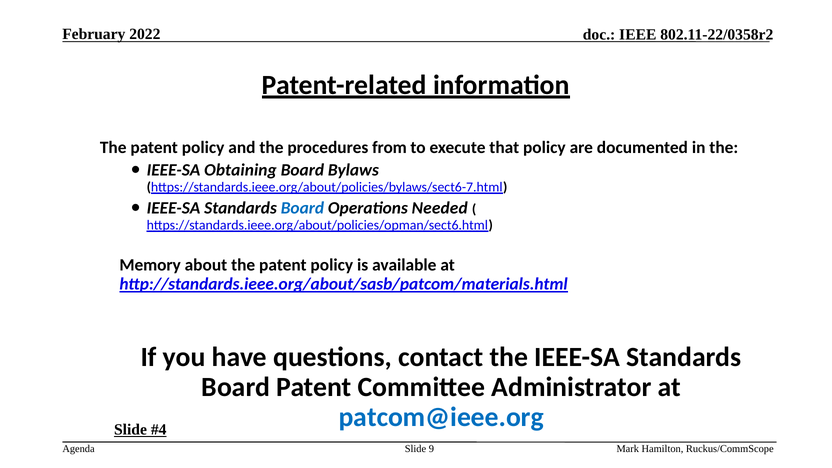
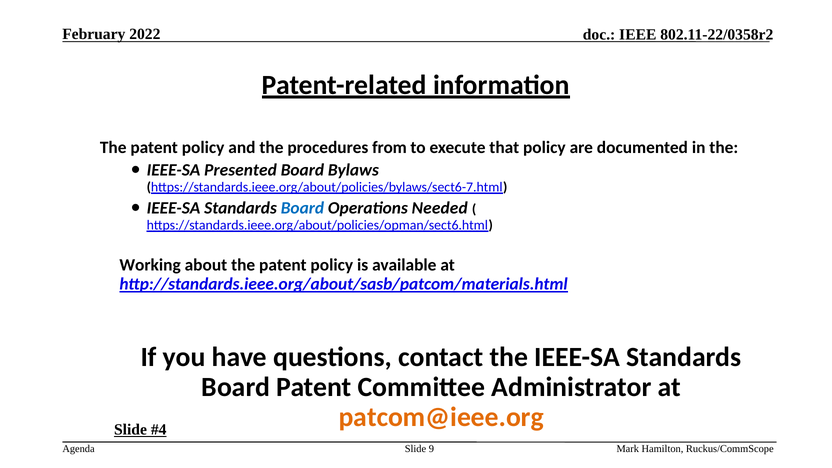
Obtaining: Obtaining -> Presented
Memory: Memory -> Working
patcom@ieee.org colour: blue -> orange
